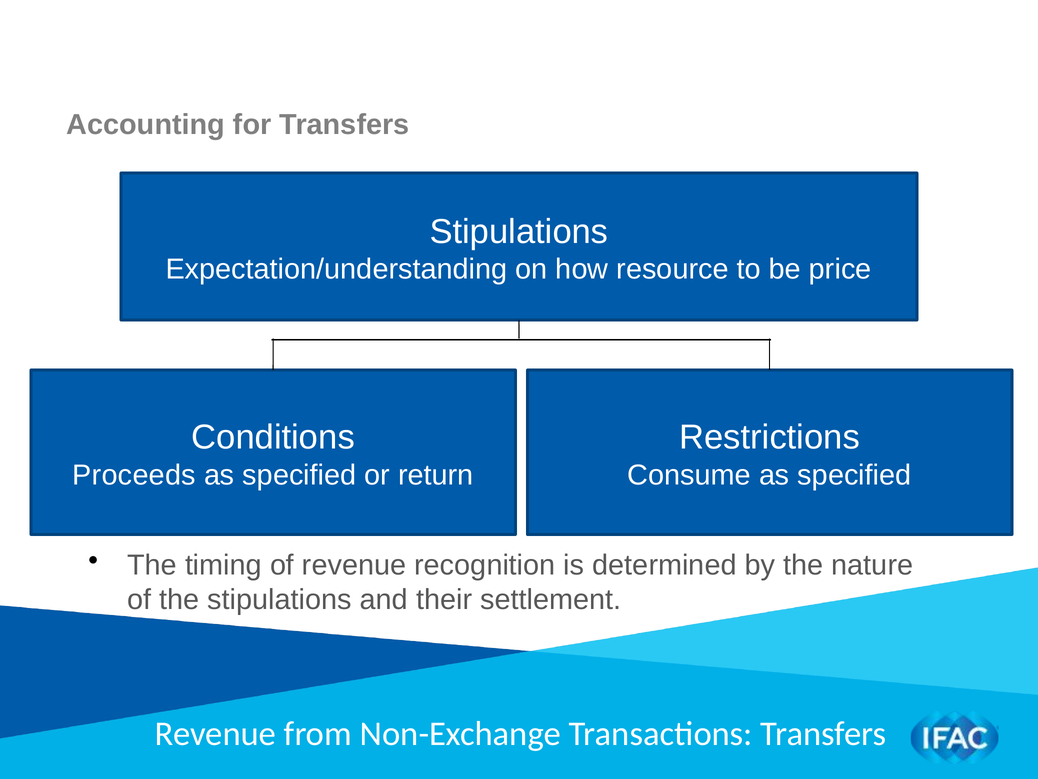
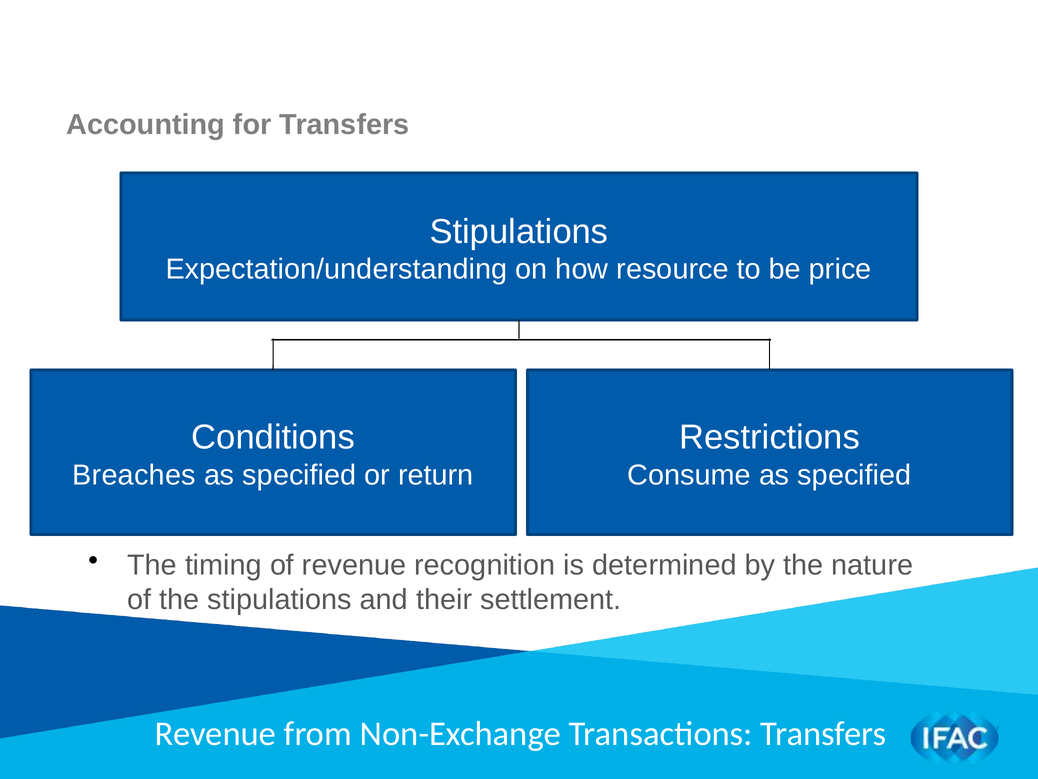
Proceeds: Proceeds -> Breaches
